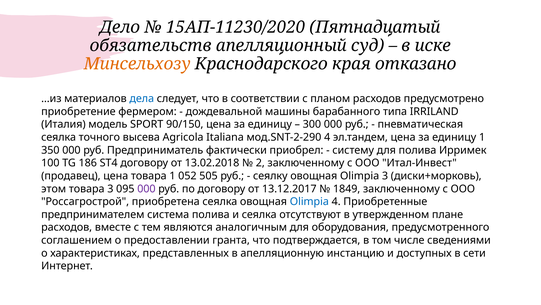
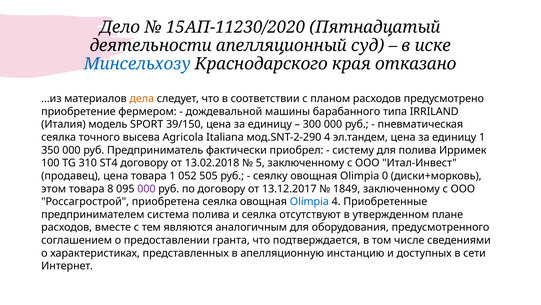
обязательств: обязательств -> деятельности
Минсельхозу colour: orange -> blue
дела colour: blue -> orange
90/150: 90/150 -> 39/150
186: 186 -> 310
2: 2 -> 5
Olimpia 3: 3 -> 0
товара 3: 3 -> 8
